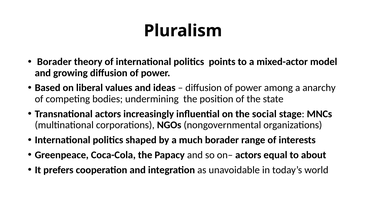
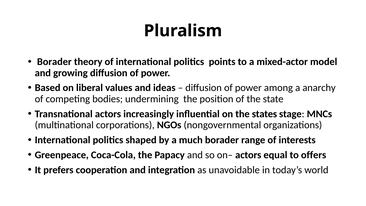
social: social -> states
about: about -> offers
